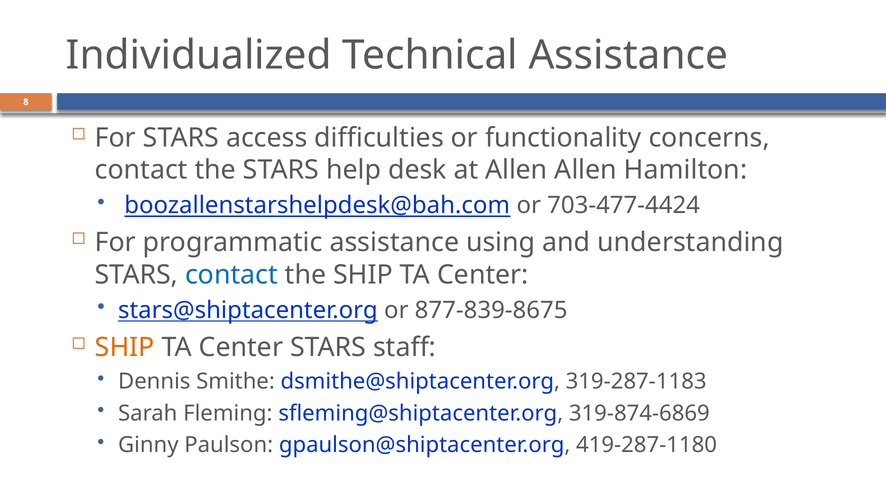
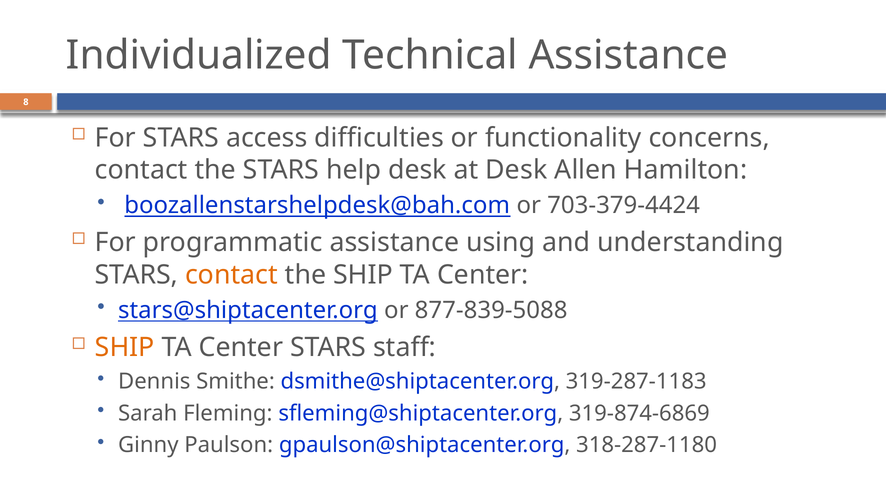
at Allen: Allen -> Desk
703-477-4424: 703-477-4424 -> 703-379-4424
contact at (232, 274) colour: blue -> orange
877-839-8675: 877-839-8675 -> 877-839-5088
419-287-1180: 419-287-1180 -> 318-287-1180
